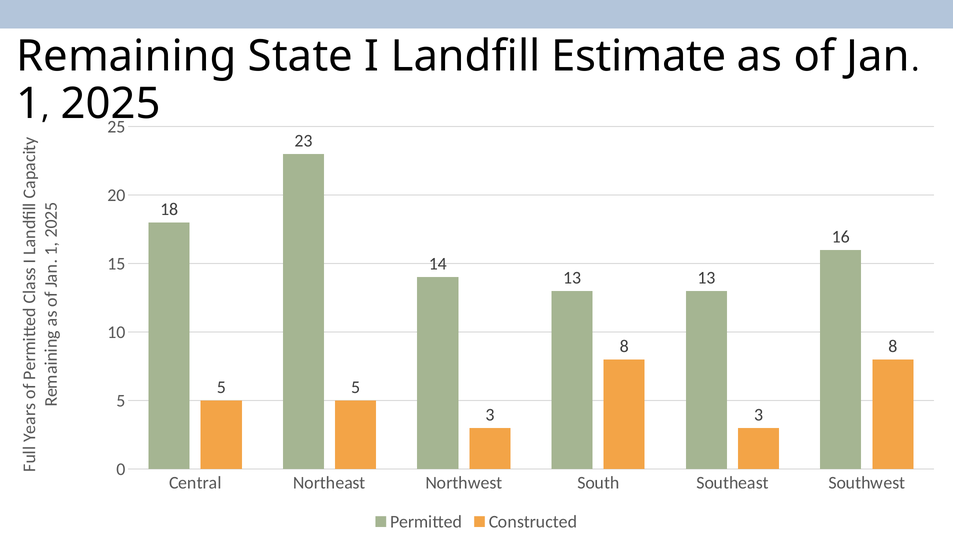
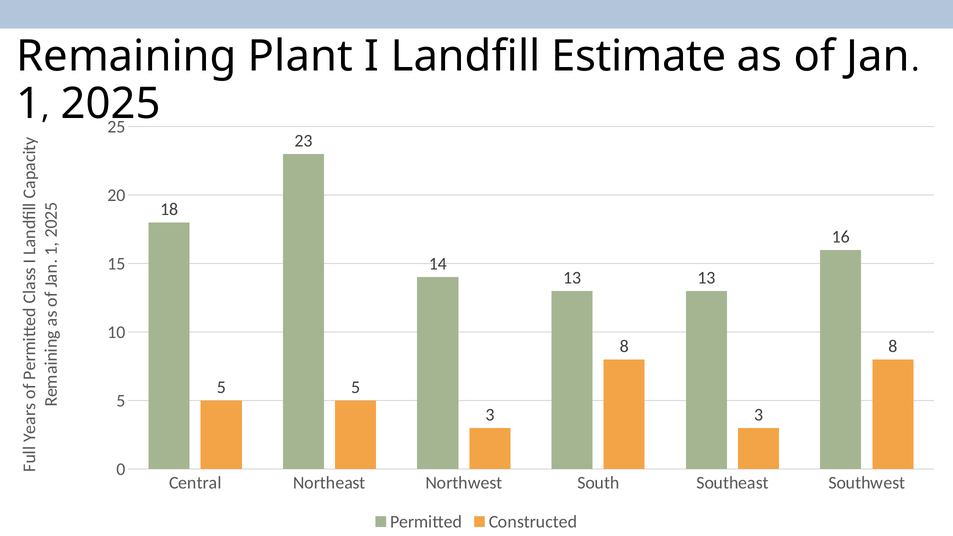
State: State -> Plant
